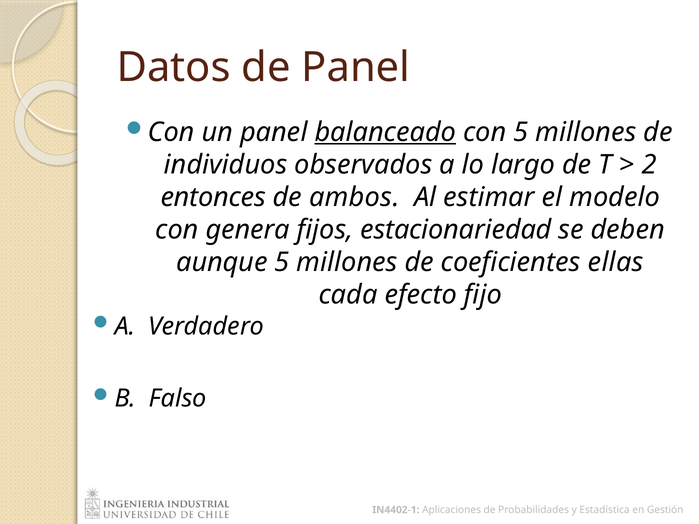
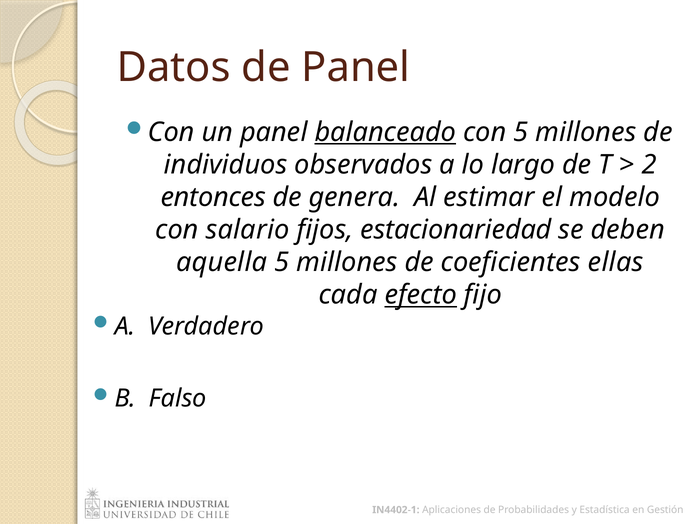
ambos: ambos -> genera
genera: genera -> salario
aunque: aunque -> aquella
efecto underline: none -> present
